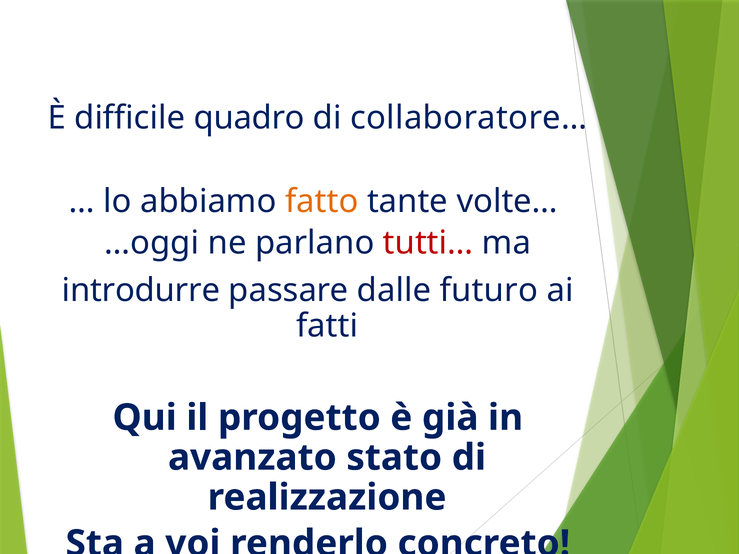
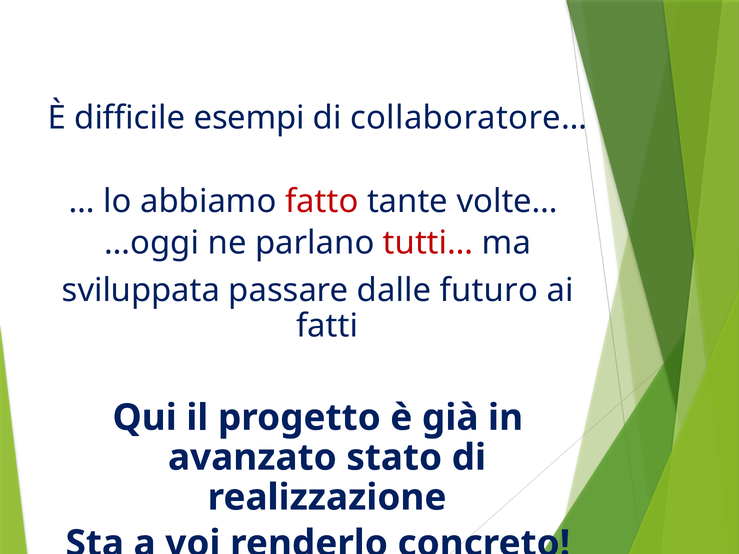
quadro: quadro -> esempi
fatto colour: orange -> red
introdurre: introdurre -> sviluppata
